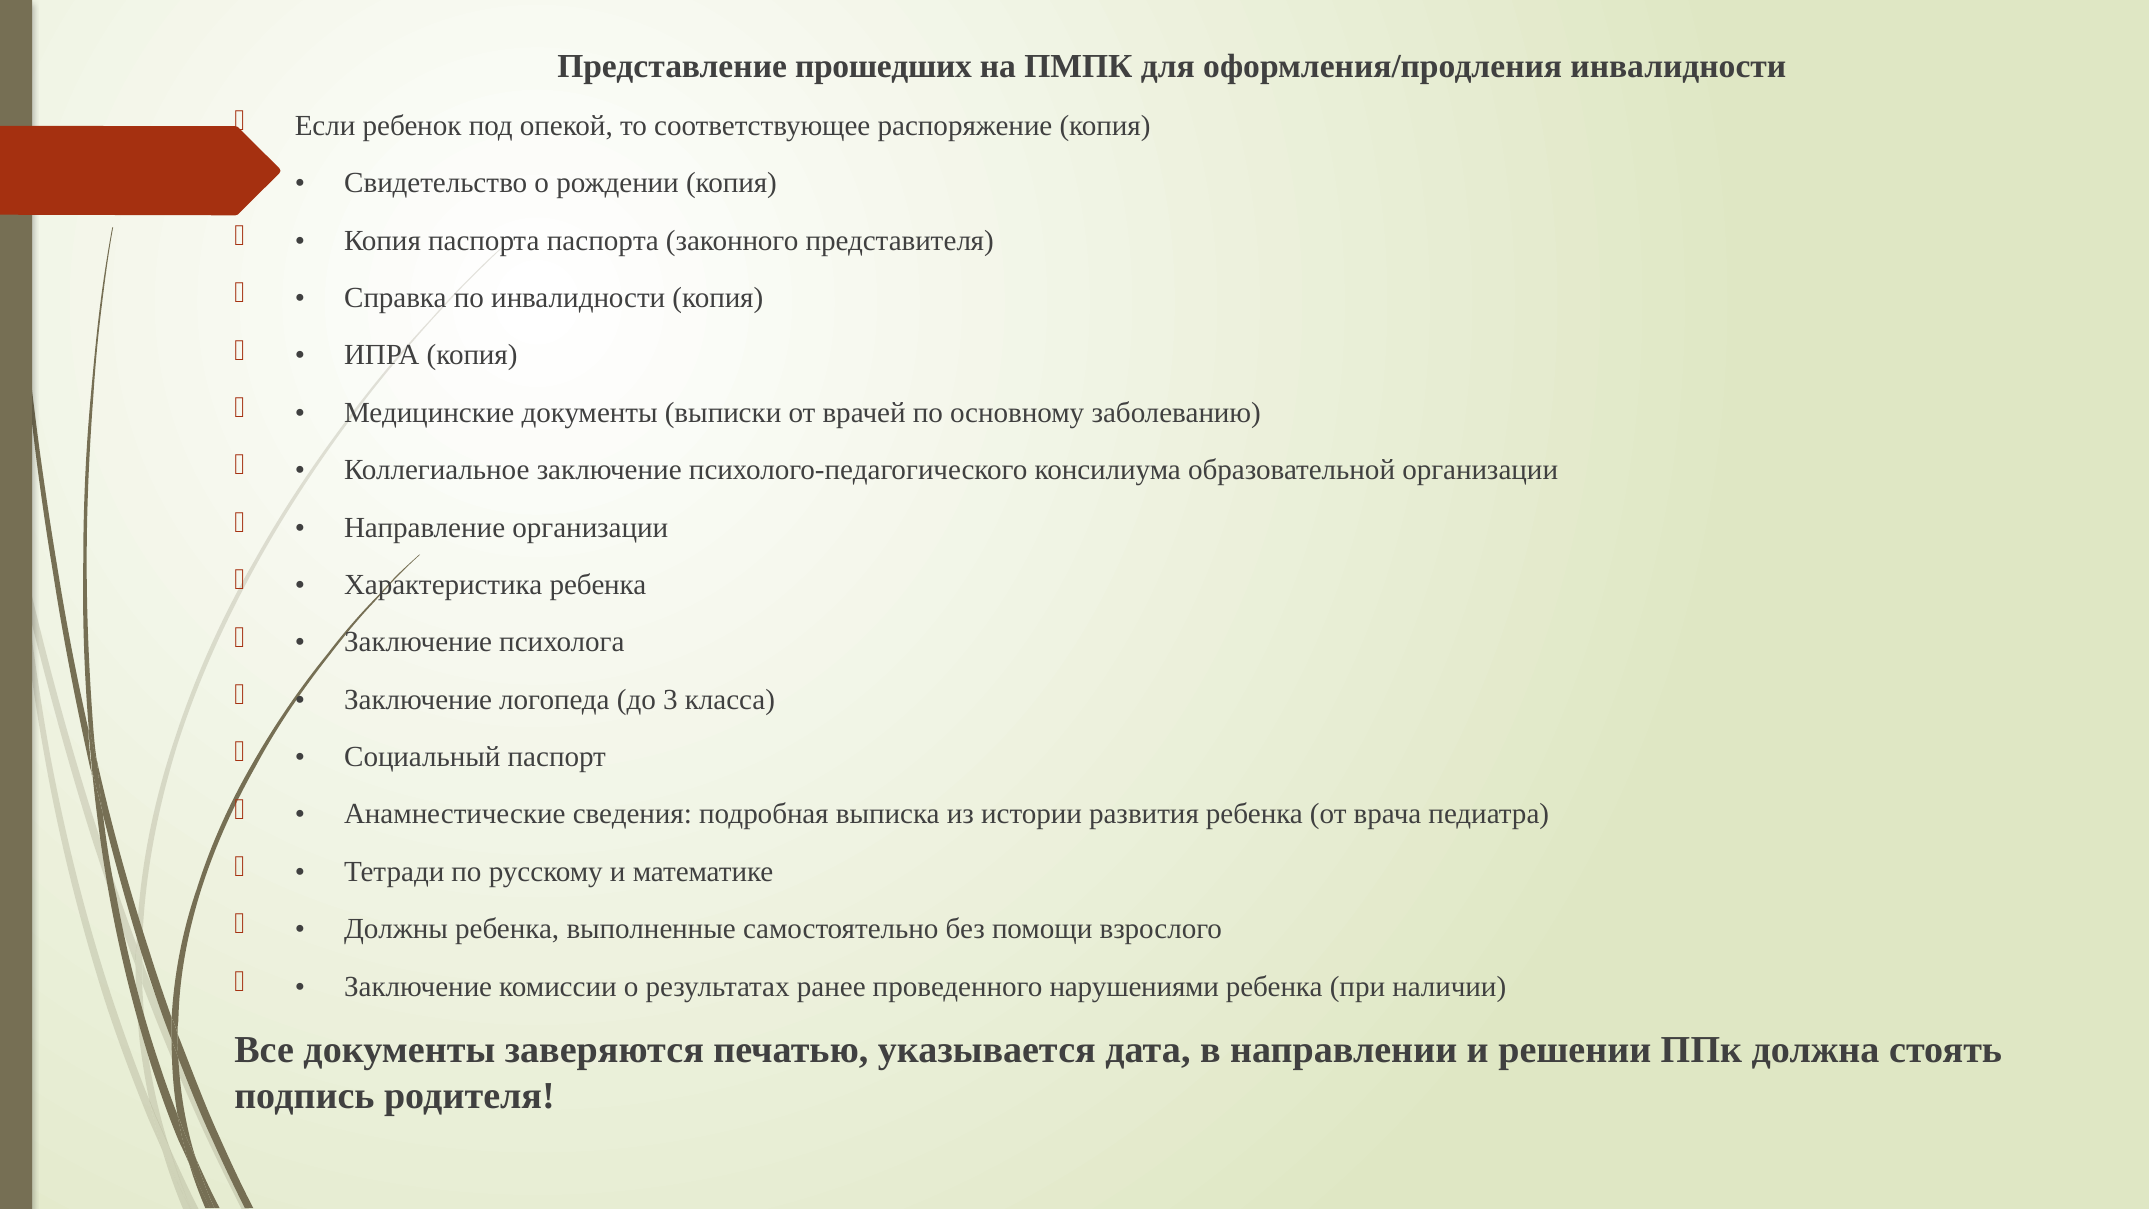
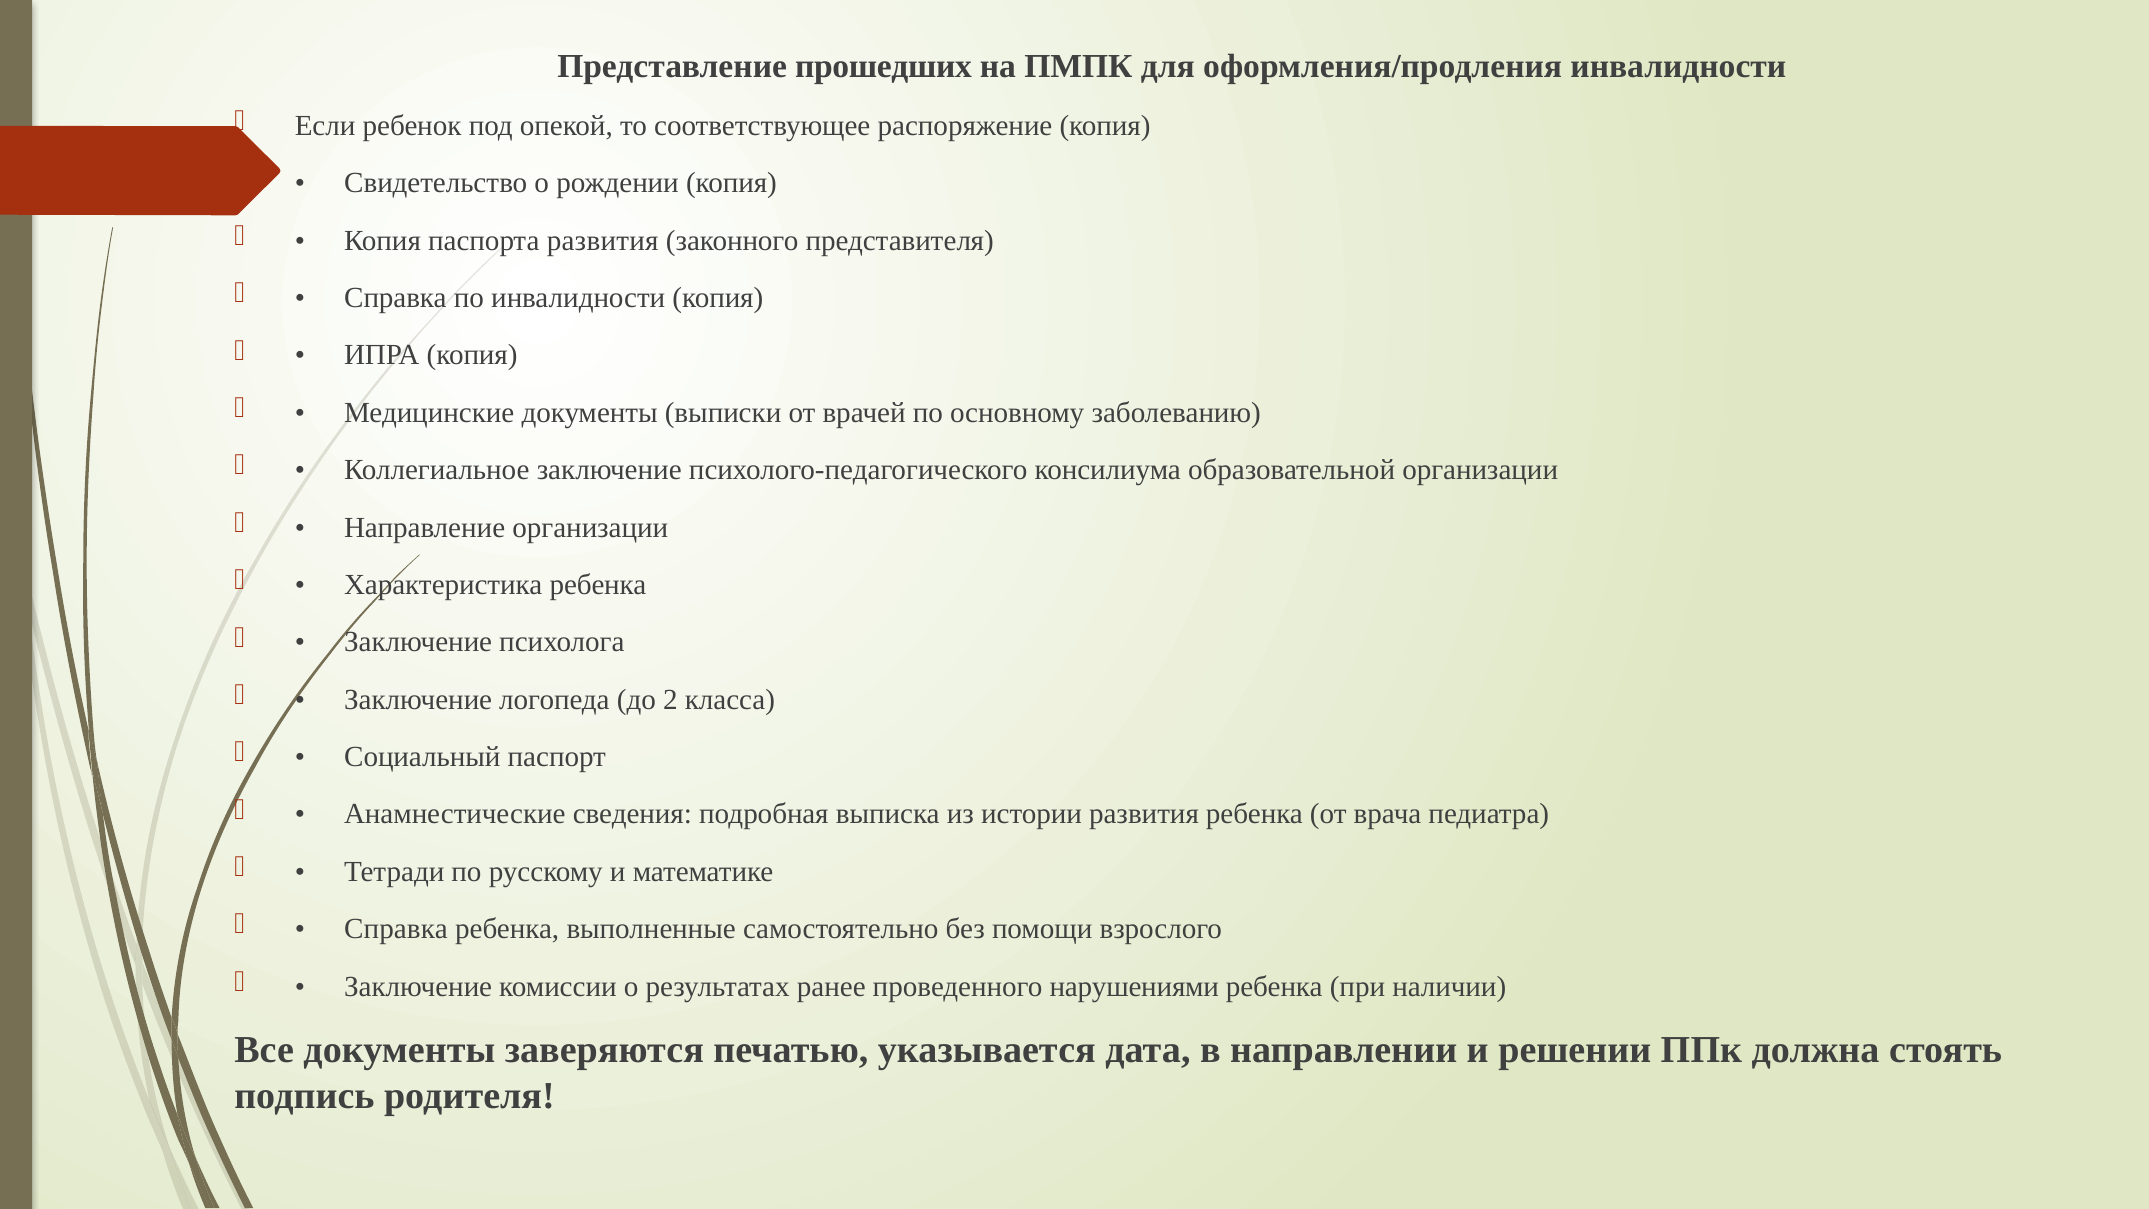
паспорта паспорта: паспорта -> развития
3: 3 -> 2
Должны at (396, 929): Должны -> Справка
